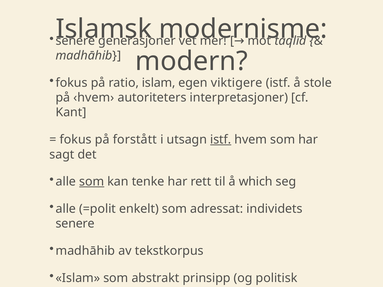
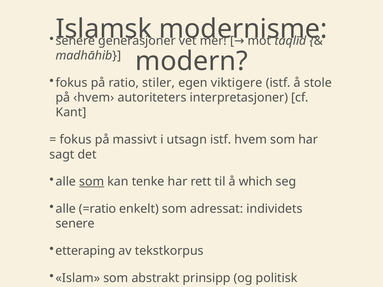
ratio islam: islam -> stiler
forstått: forstått -> massivt
istf at (221, 140) underline: present -> none
=polit: =polit -> =ratio
madhāhib at (85, 251): madhāhib -> etteraping
